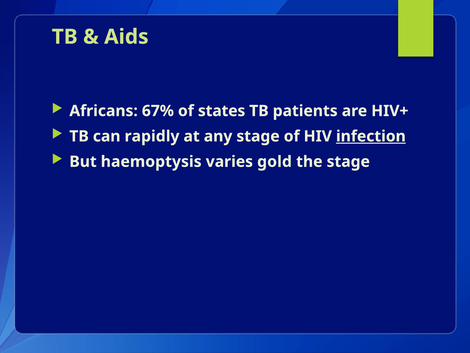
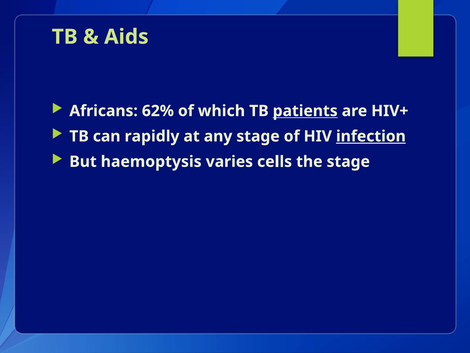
67%: 67% -> 62%
states: states -> which
patients underline: none -> present
gold: gold -> cells
